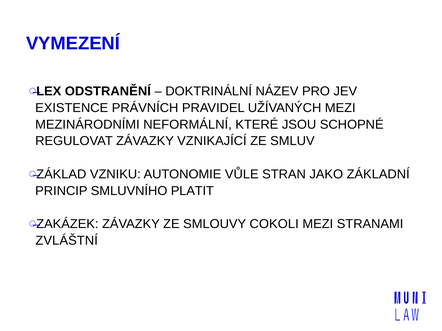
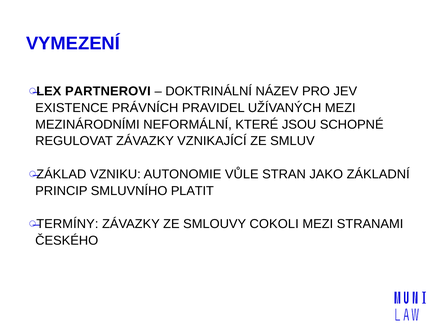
ODSTRANĚNÍ: ODSTRANĚNÍ -> PARTNEROVI
ZAKÁZEK: ZAKÁZEK -> TERMÍNY
ZVLÁŠTNÍ: ZVLÁŠTNÍ -> ČESKÉHO
